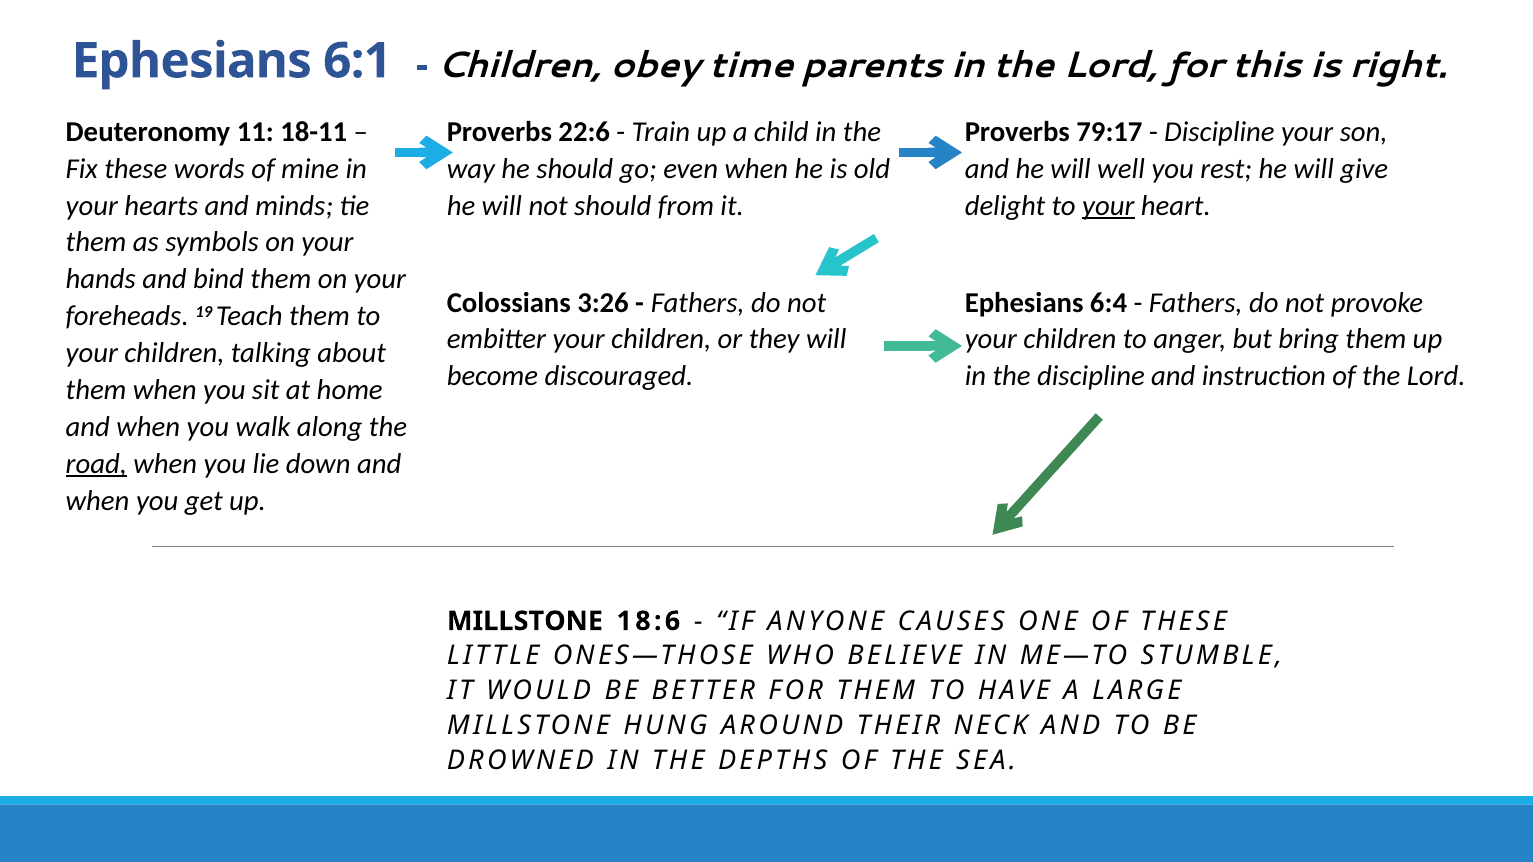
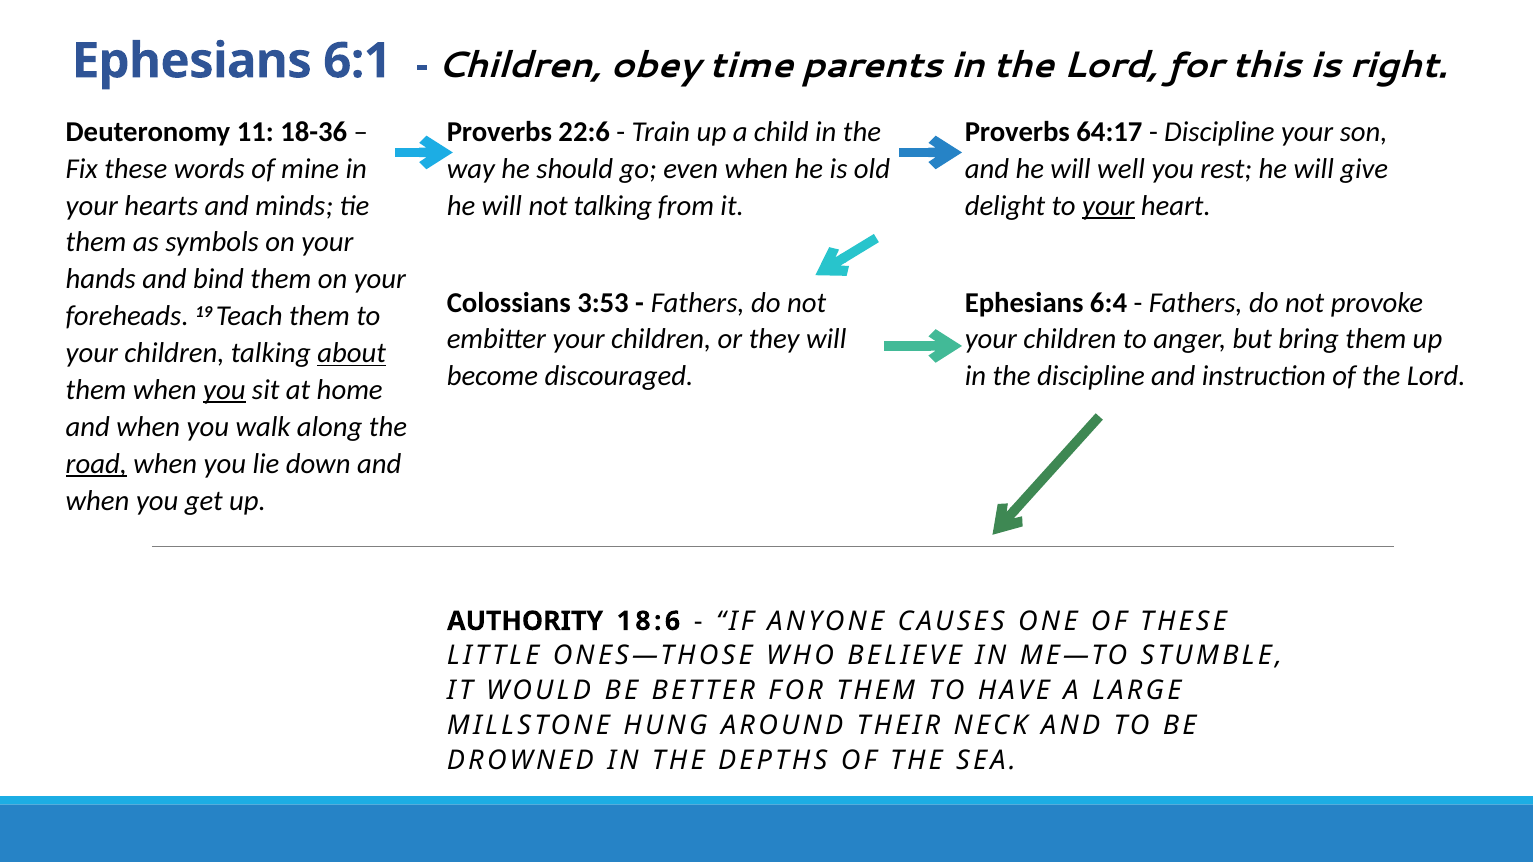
18-11: 18-11 -> 18-36
79:17: 79:17 -> 64:17
not should: should -> talking
3:26: 3:26 -> 3:53
about underline: none -> present
you at (224, 390) underline: none -> present
MILLSTONE at (525, 621): MILLSTONE -> AUTHORITY
